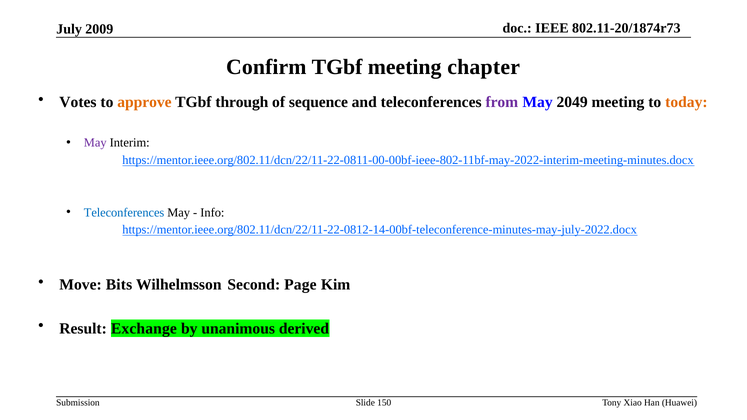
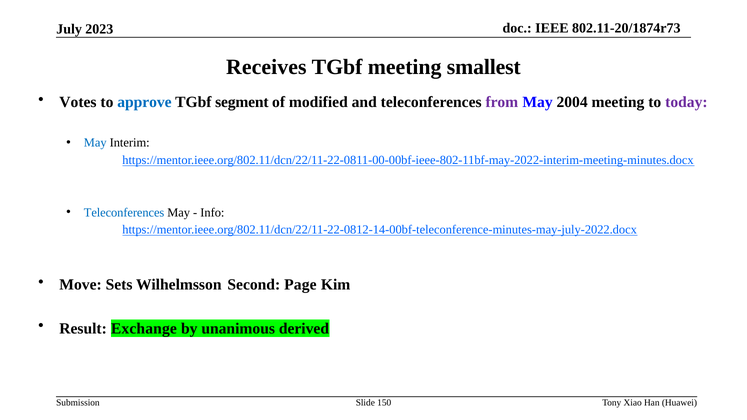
2009: 2009 -> 2023
Confirm: Confirm -> Receives
chapter: chapter -> smallest
approve colour: orange -> blue
through: through -> segment
sequence: sequence -> modified
2049: 2049 -> 2004
today colour: orange -> purple
May at (95, 143) colour: purple -> blue
Bits: Bits -> Sets
